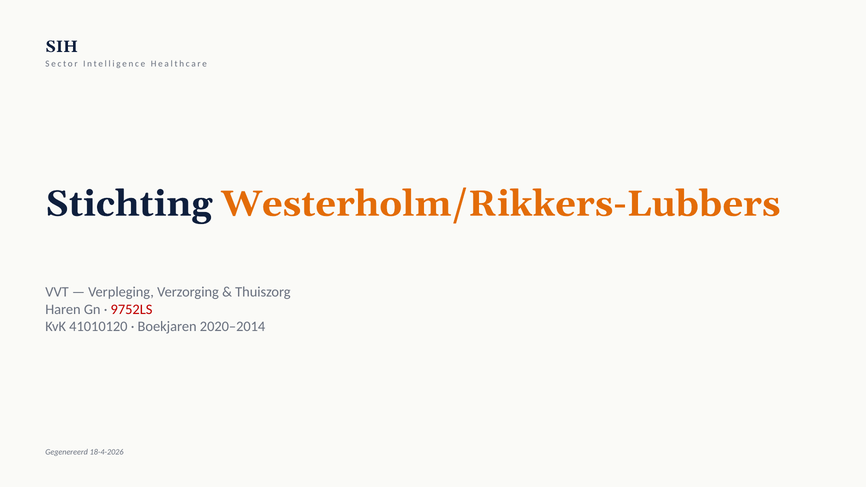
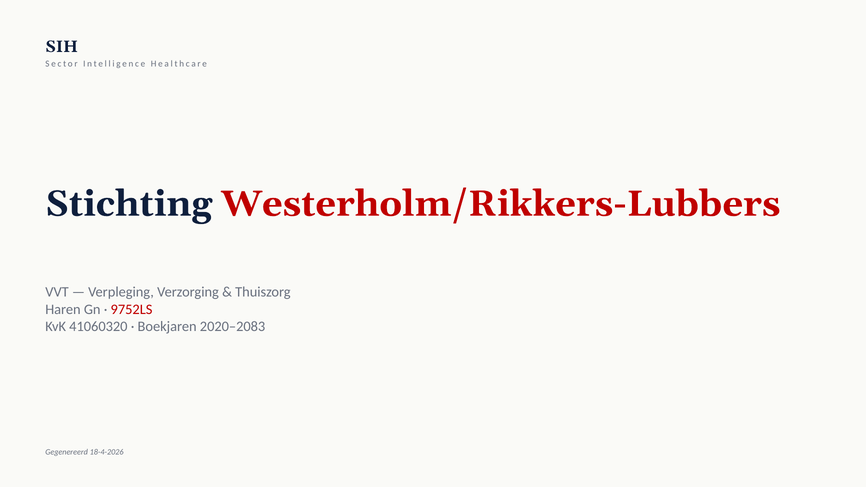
Westerholm/Rikkers-Lubbers colour: orange -> red
41010120: 41010120 -> 41060320
2020–2014: 2020–2014 -> 2020–2083
